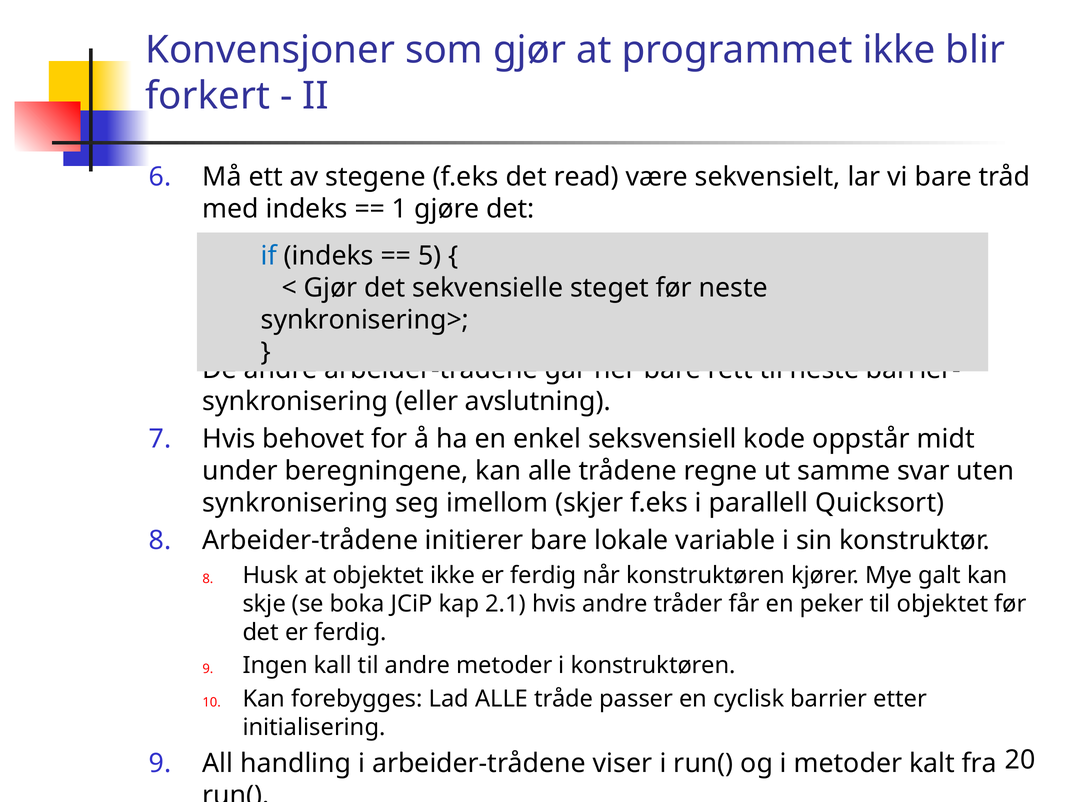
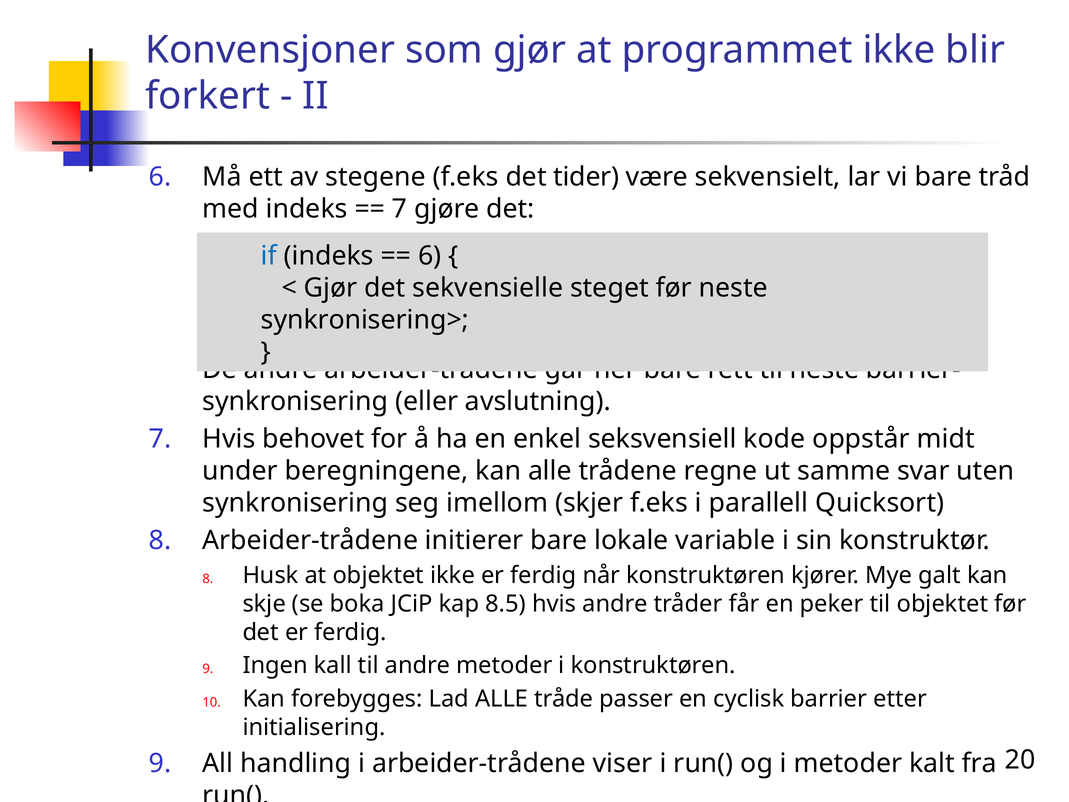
read: read -> tider
1 at (400, 209): 1 -> 7
5 at (430, 256): 5 -> 6
2.1: 2.1 -> 8.5
